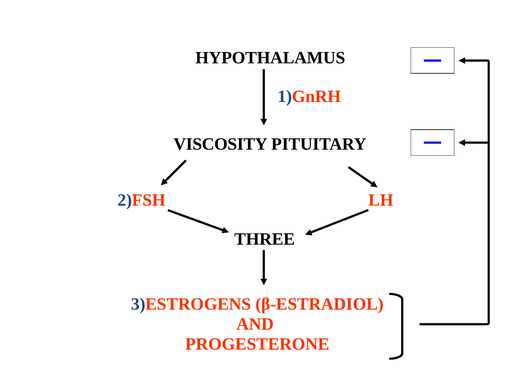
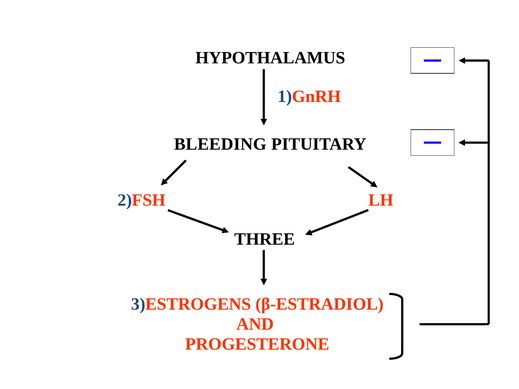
VISCOSITY: VISCOSITY -> BLEEDING
